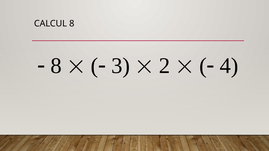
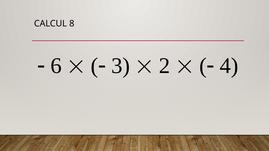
8 at (56, 66): 8 -> 6
